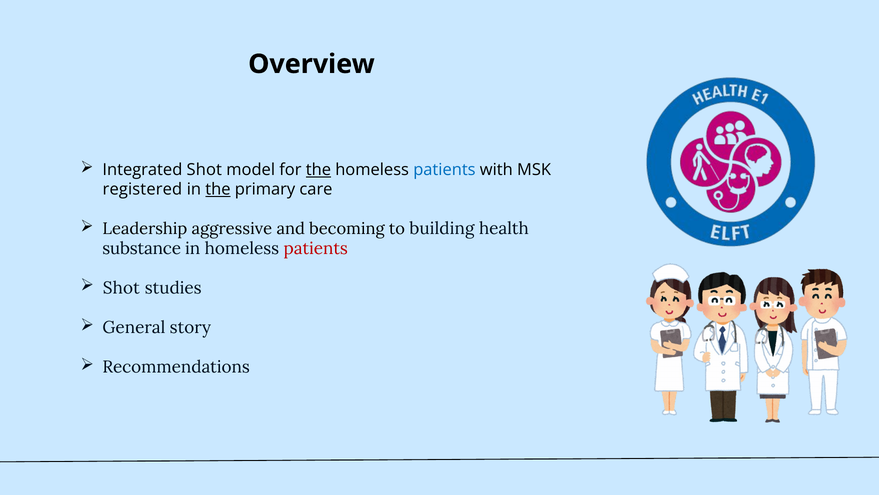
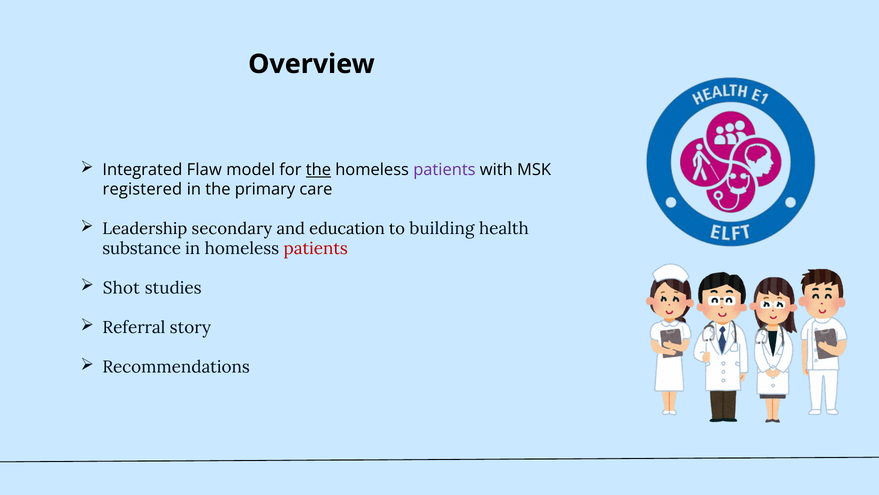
Integrated Shot: Shot -> Flaw
patients at (444, 170) colour: blue -> purple
the at (218, 189) underline: present -> none
aggressive: aggressive -> secondary
becoming: becoming -> education
General: General -> Referral
